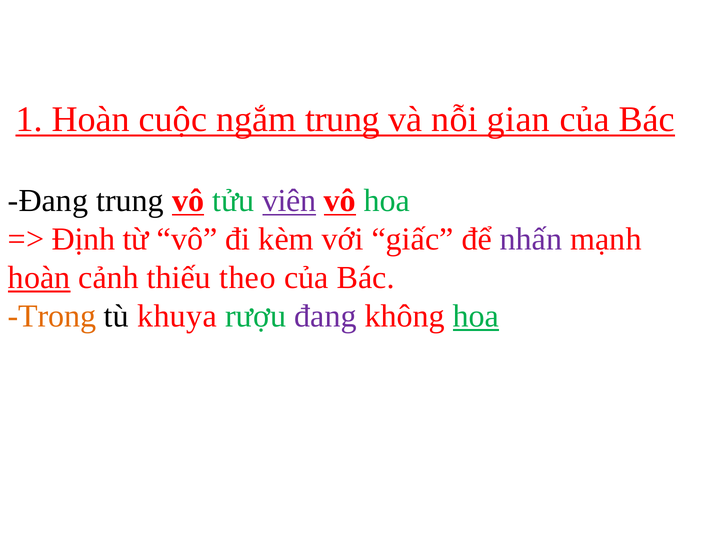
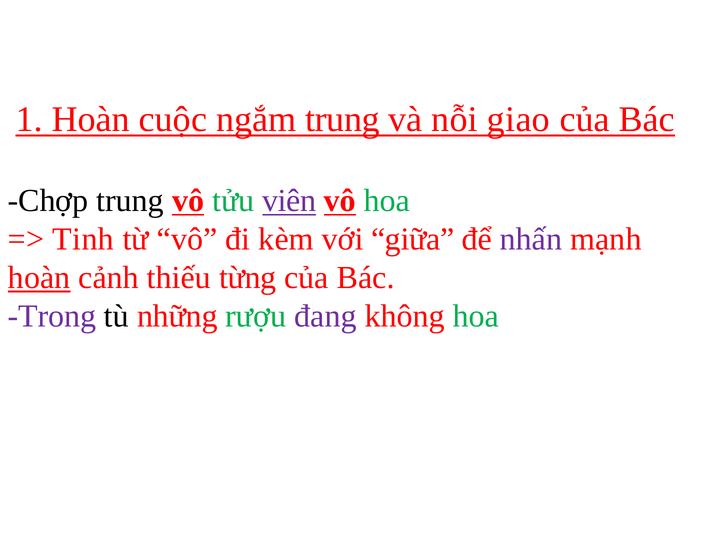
gian: gian -> giao
Đang at (48, 201): Đang -> Chợp
Định: Định -> Tinh
giấc: giấc -> giữa
theo: theo -> từng
Trong colour: orange -> purple
khuya: khuya -> những
hoa at (476, 316) underline: present -> none
